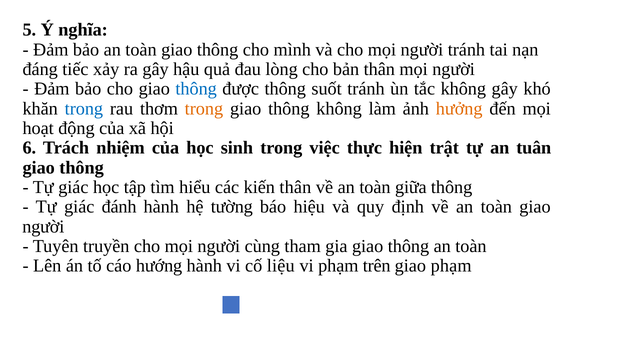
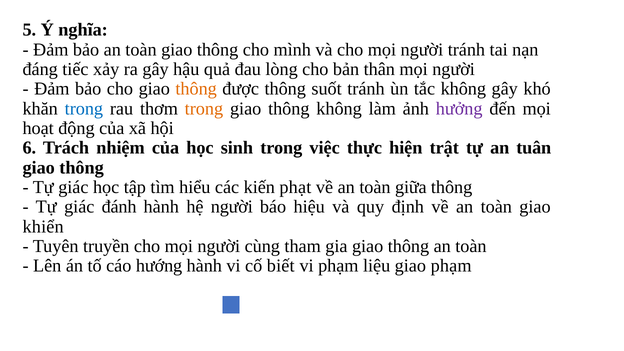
thông at (196, 89) colour: blue -> orange
hưởng colour: orange -> purple
kiến thân: thân -> phạt
hệ tường: tường -> người
người at (43, 227): người -> khiển
liệu: liệu -> biết
trên: trên -> liệu
